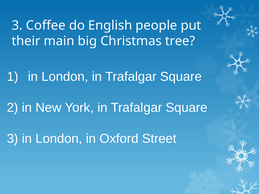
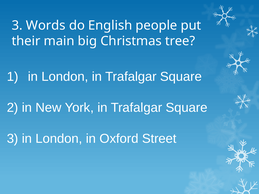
Coffee: Coffee -> Words
